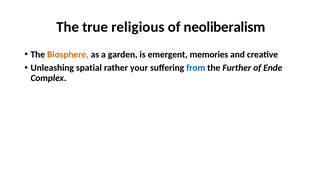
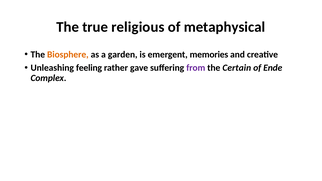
neoliberalism: neoliberalism -> metaphysical
spatial: spatial -> feeling
your: your -> gave
from colour: blue -> purple
Further: Further -> Certain
